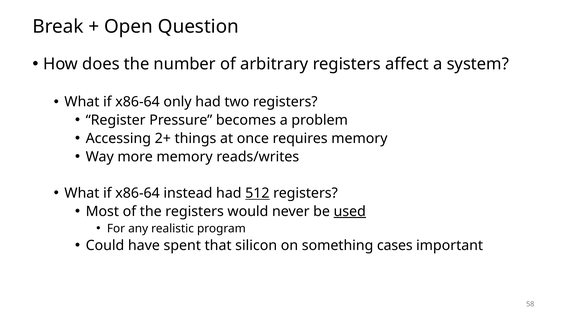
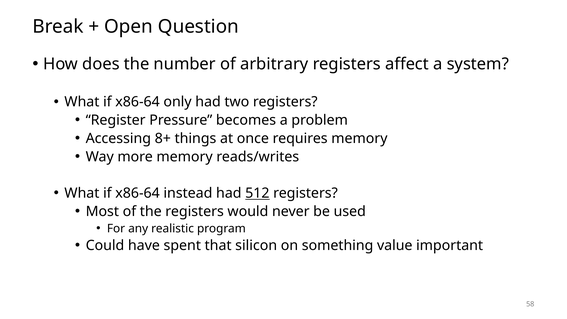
2+: 2+ -> 8+
used underline: present -> none
cases: cases -> value
